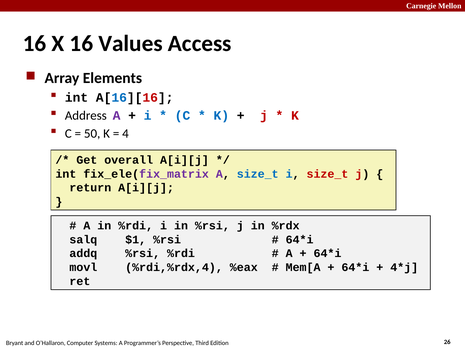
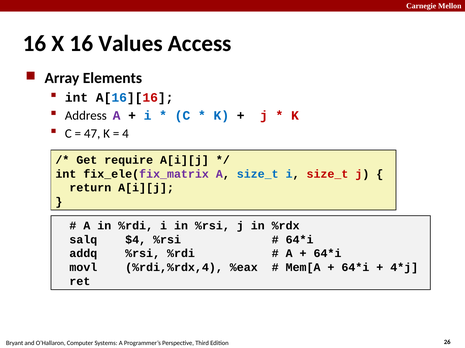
50: 50 -> 47
overall: overall -> require
$1: $1 -> $4
